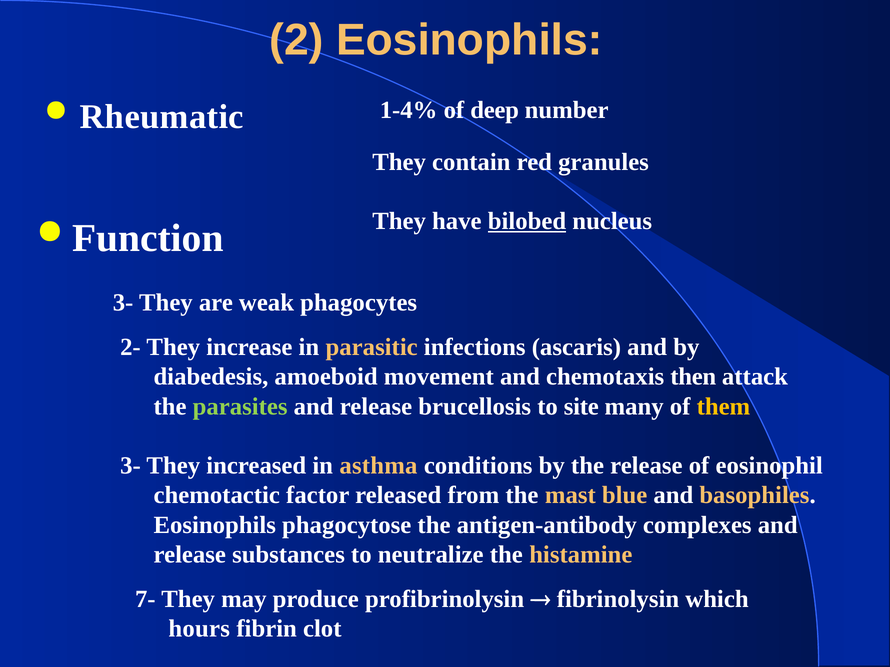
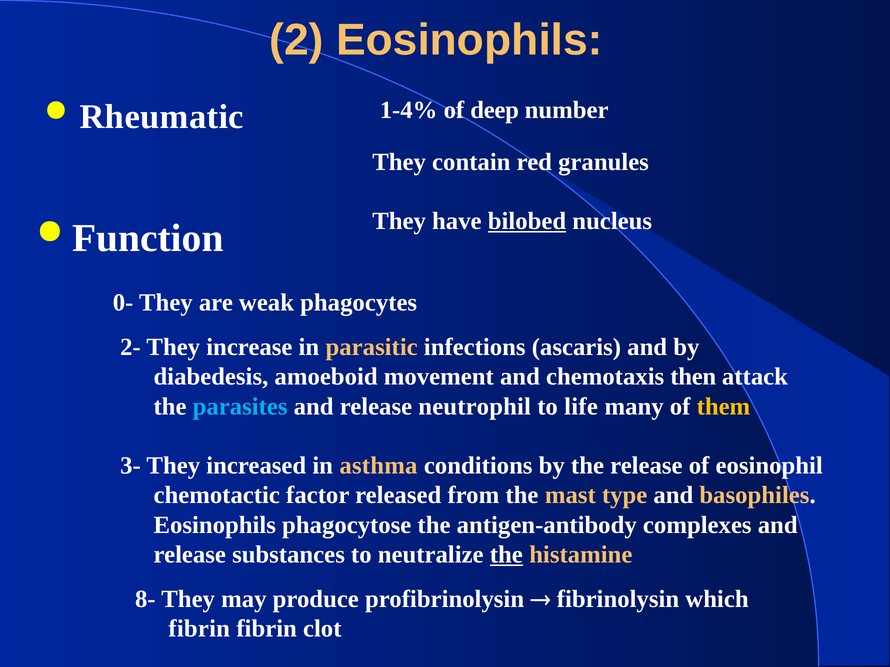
3- at (123, 303): 3- -> 0-
parasites colour: light green -> light blue
brucellosis: brucellosis -> neutrophil
site: site -> life
blue: blue -> type
the at (506, 555) underline: none -> present
7-: 7- -> 8-
hours at (199, 629): hours -> fibrin
